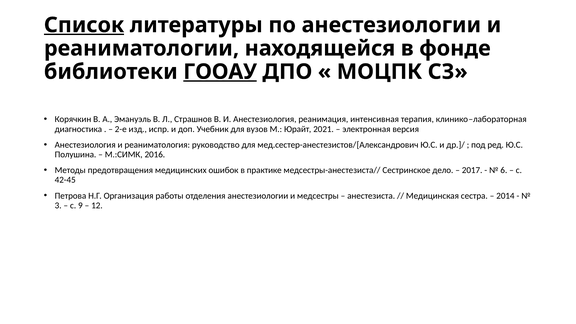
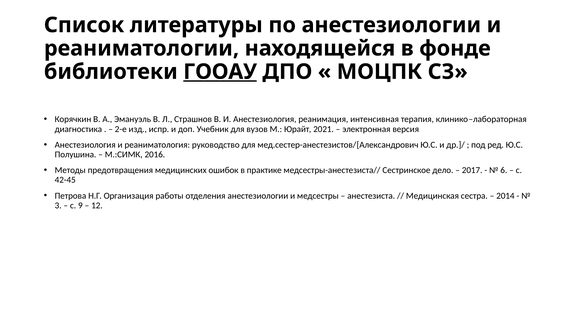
Список underline: present -> none
